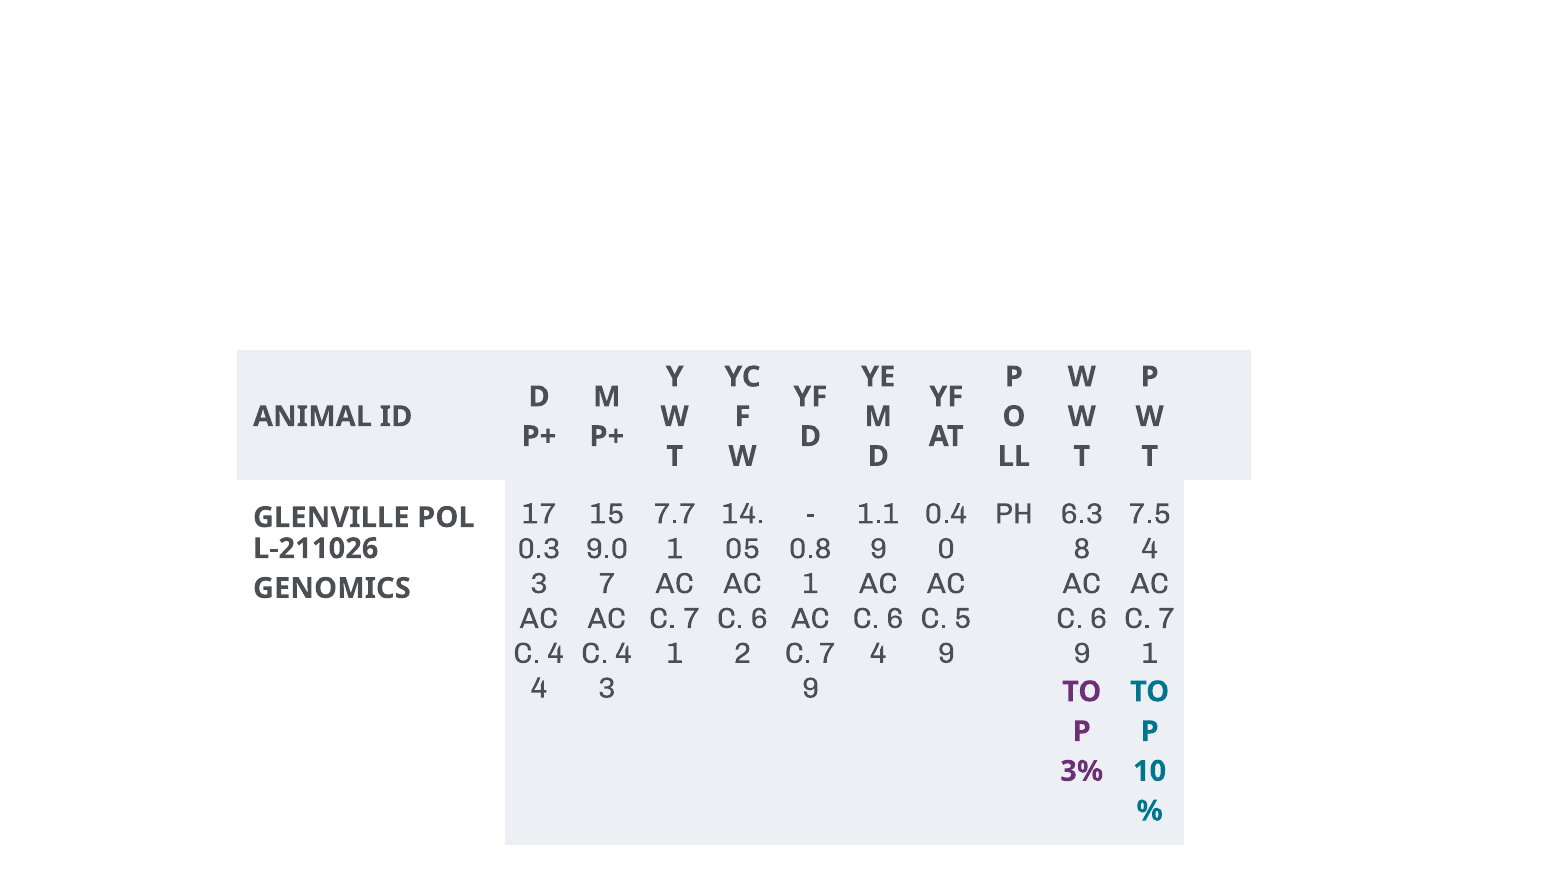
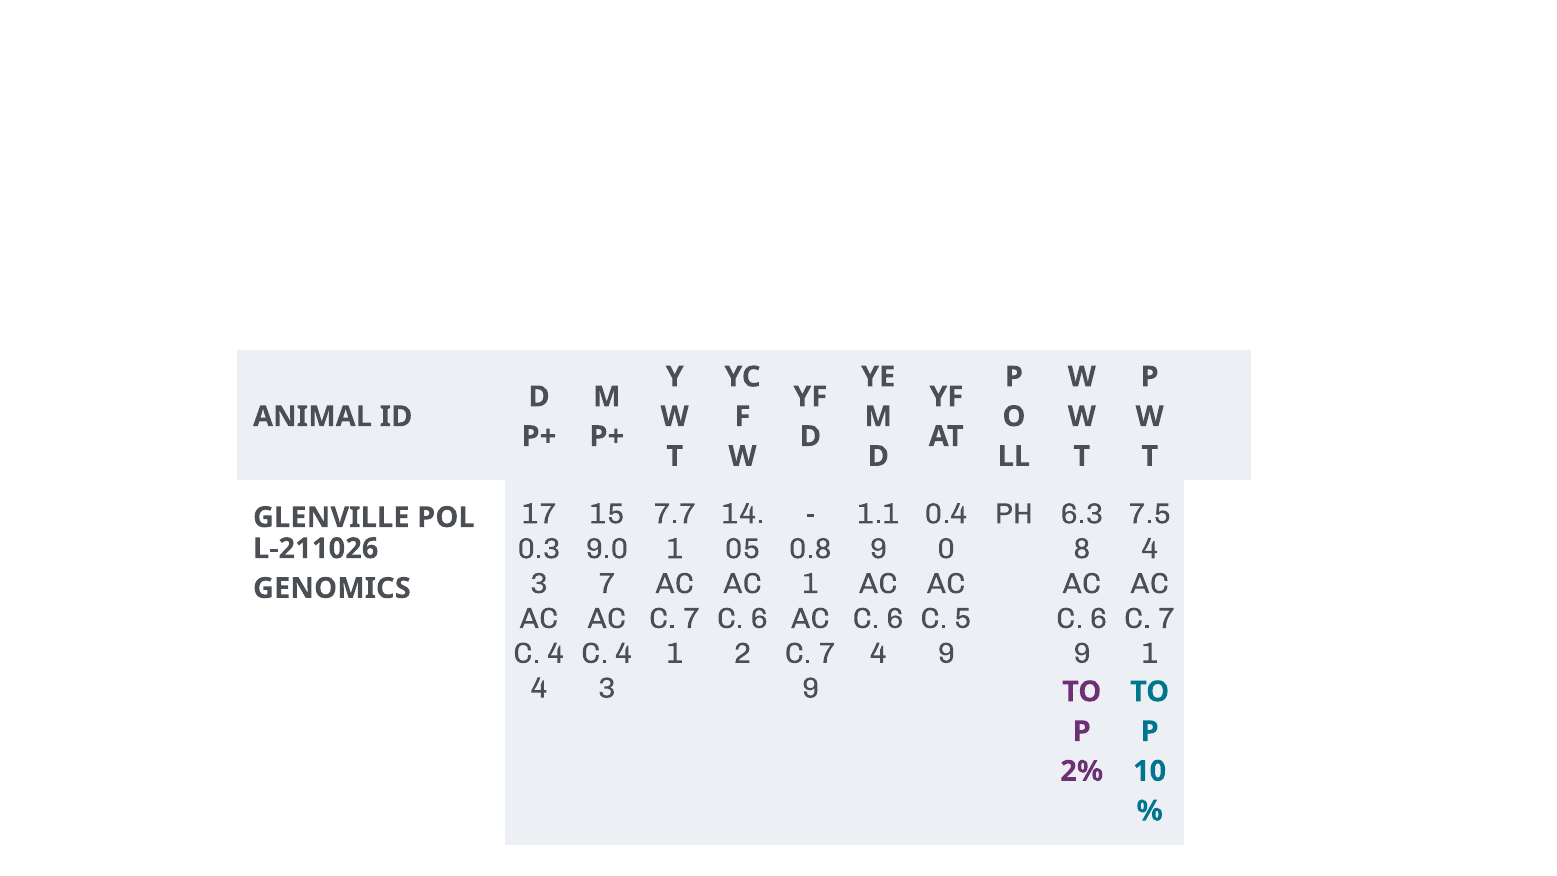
3%: 3% -> 2%
